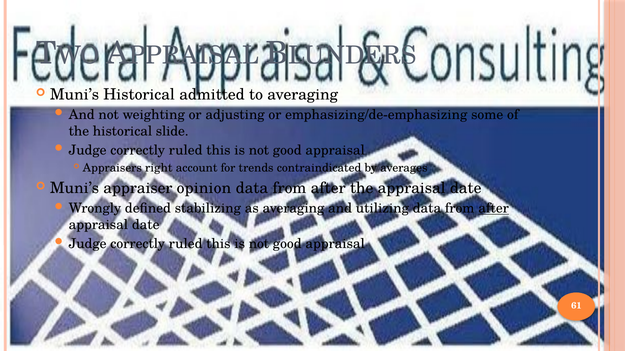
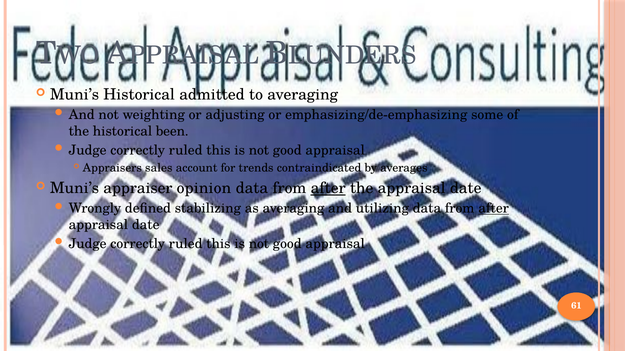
slide: slide -> been
right: right -> sales
after at (328, 189) underline: none -> present
